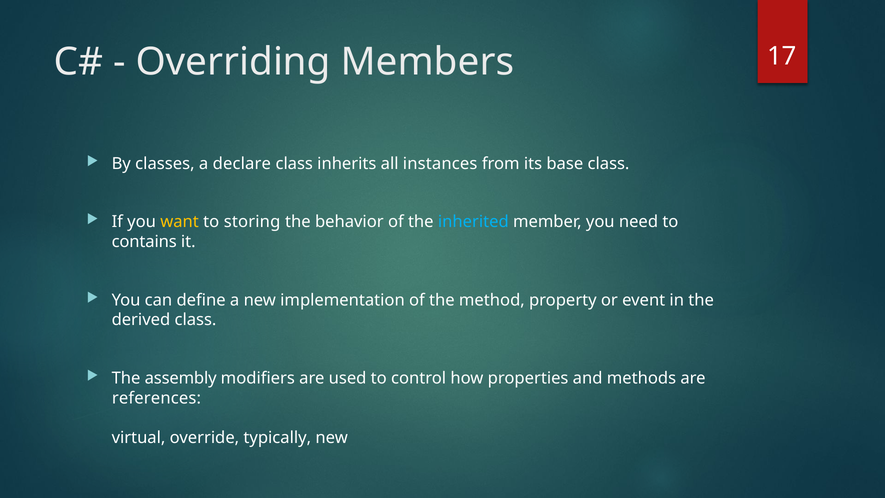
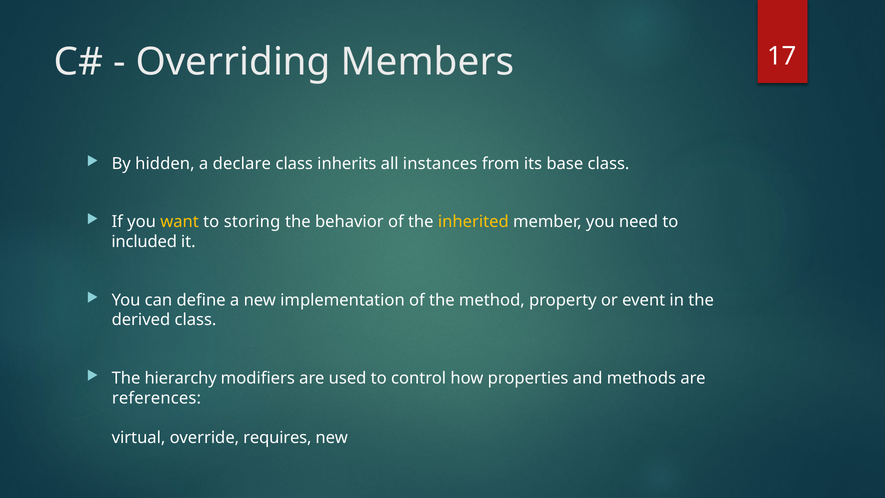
classes: classes -> hidden
inherited colour: light blue -> yellow
contains: contains -> included
assembly: assembly -> hierarchy
typically: typically -> requires
